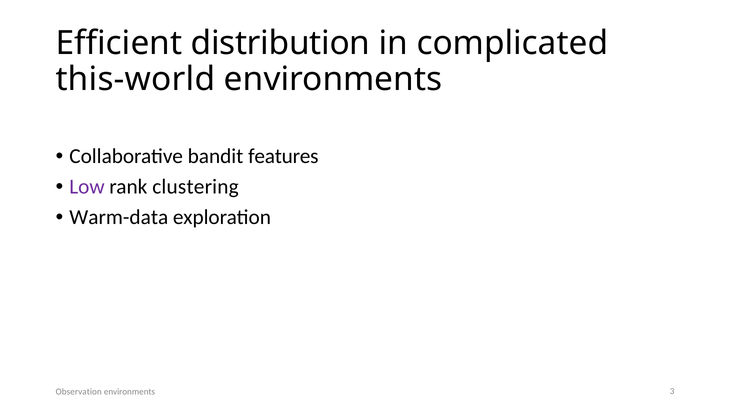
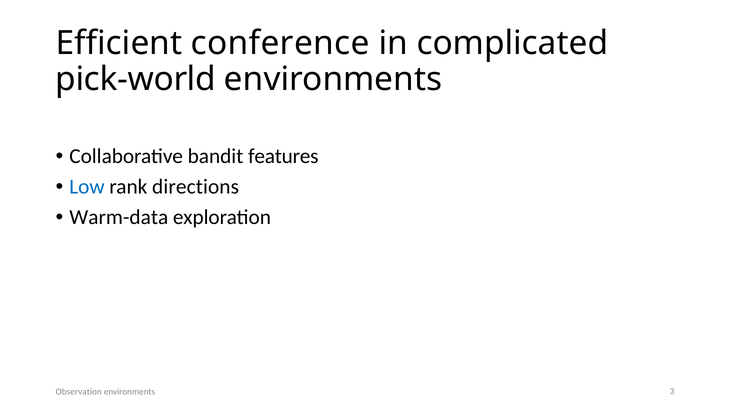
distribution: distribution -> conference
this-world: this-world -> pick-world
Low colour: purple -> blue
clustering: clustering -> directions
